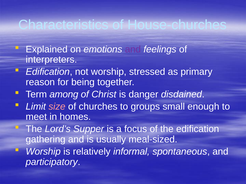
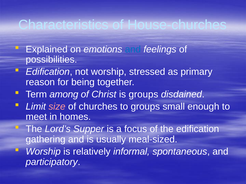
and at (133, 49) colour: purple -> blue
interpreters: interpreters -> possibilities
is danger: danger -> groups
